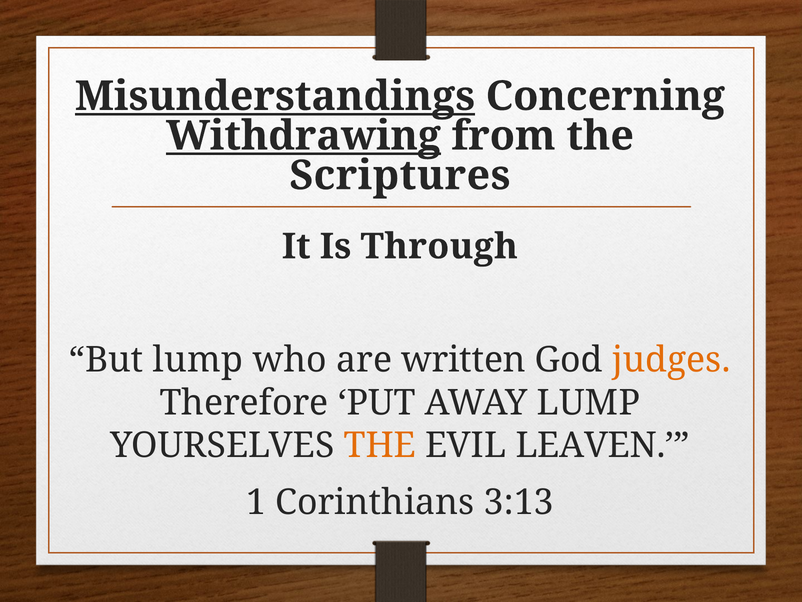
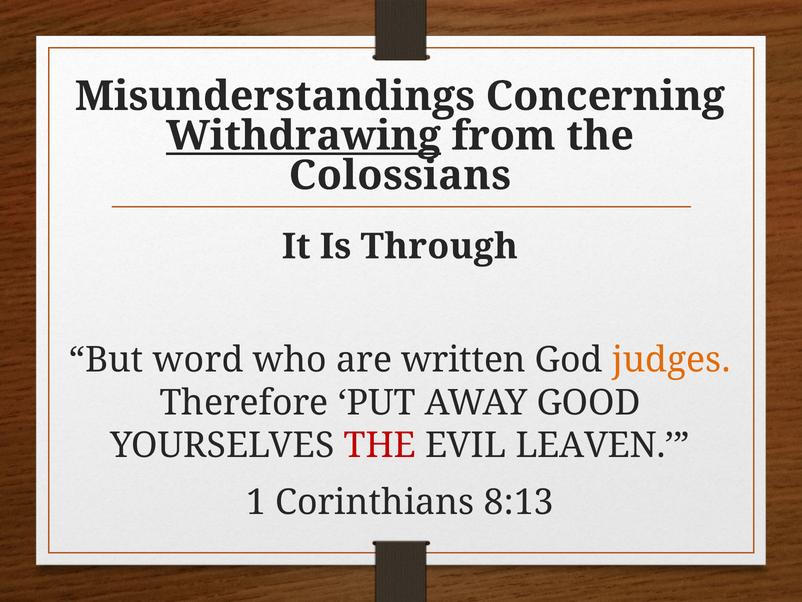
Misunderstandings underline: present -> none
Scriptures: Scriptures -> Colossians
But lump: lump -> word
AWAY LUMP: LUMP -> GOOD
THE at (380, 445) colour: orange -> red
3:13: 3:13 -> 8:13
